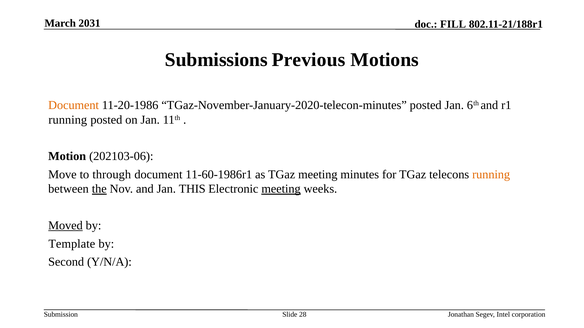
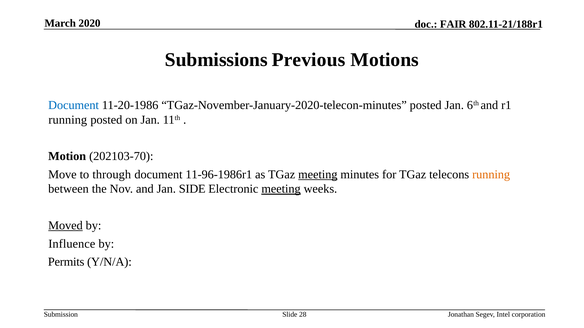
2031: 2031 -> 2020
FILL: FILL -> FAIR
Document at (74, 105) colour: orange -> blue
202103-06: 202103-06 -> 202103-70
11-60-1986r1: 11-60-1986r1 -> 11-96-1986r1
meeting at (318, 175) underline: none -> present
the underline: present -> none
THIS: THIS -> SIDE
Template: Template -> Influence
Second: Second -> Permits
